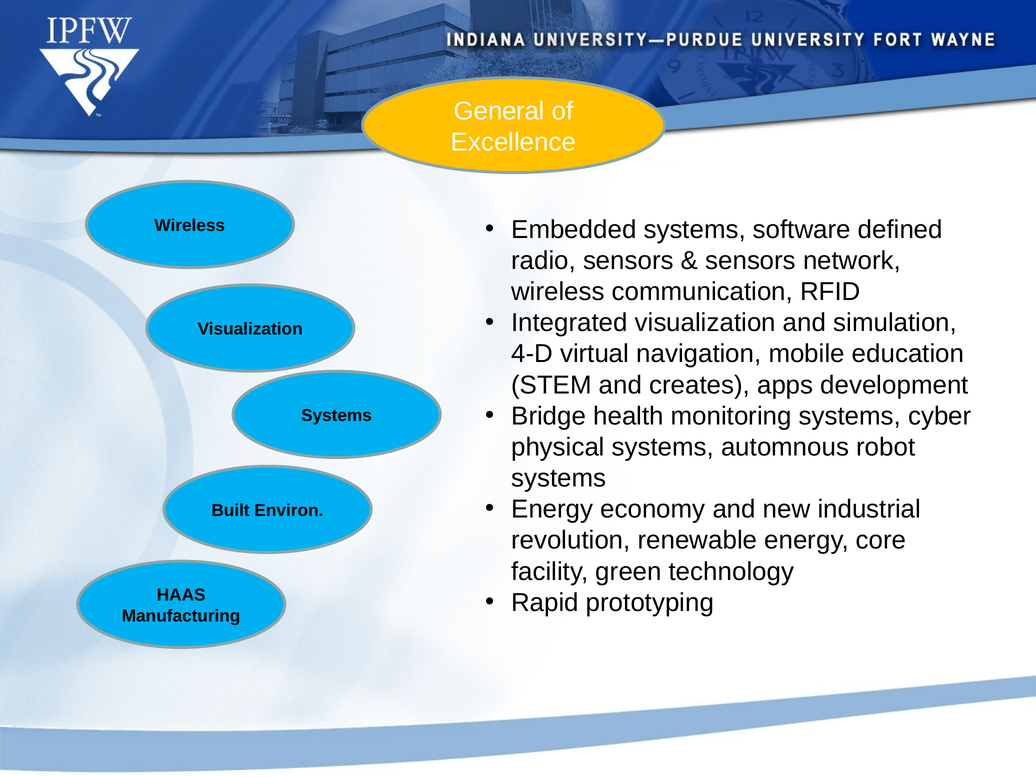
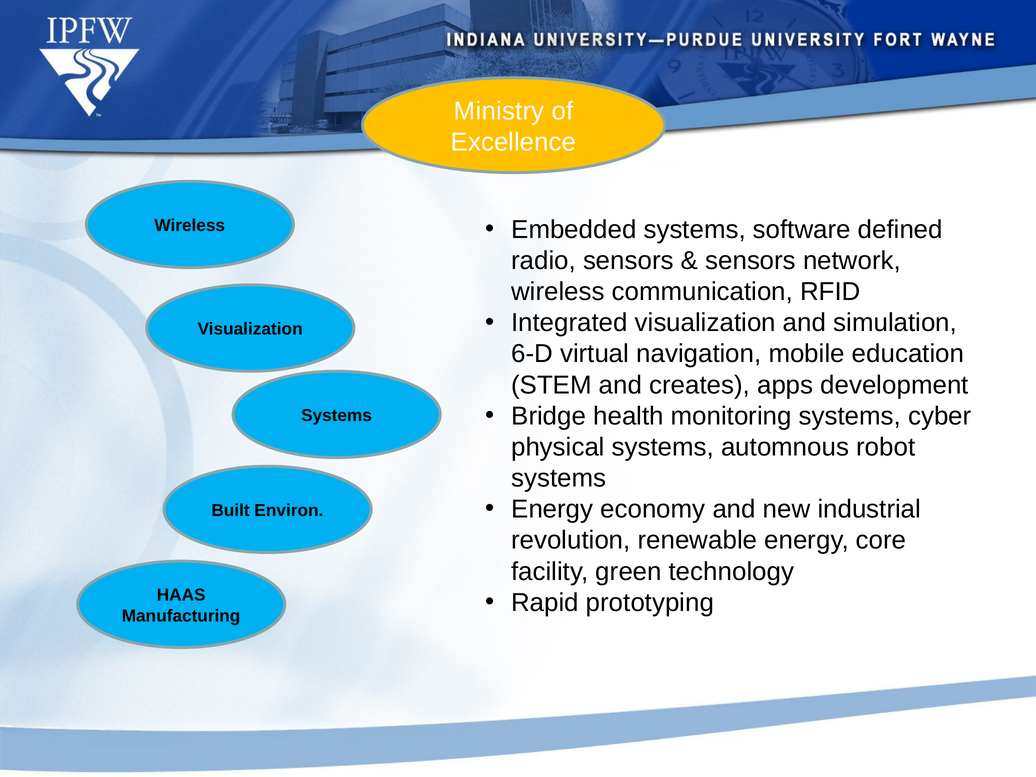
General: General -> Ministry
4-D: 4-D -> 6-D
